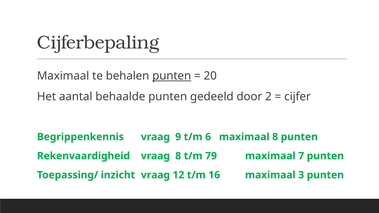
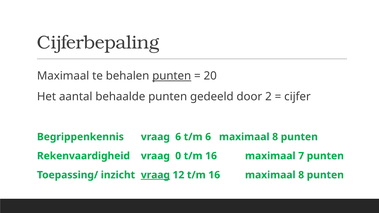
vraag 9: 9 -> 6
vraag 8: 8 -> 0
79 at (211, 156): 79 -> 16
vraag at (155, 175) underline: none -> present
16 maximaal 3: 3 -> 8
